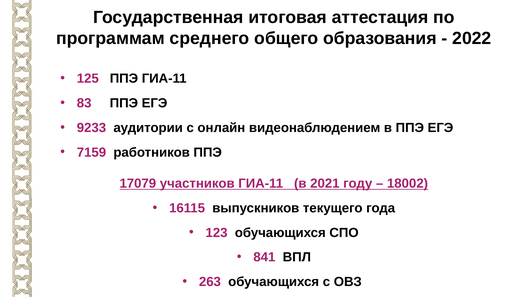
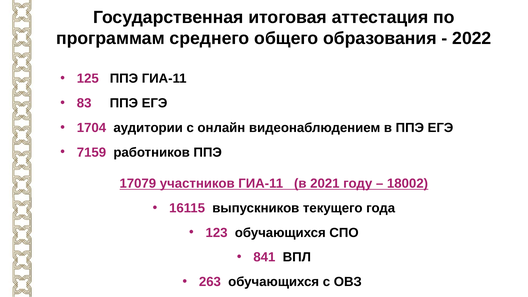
9233: 9233 -> 1704
